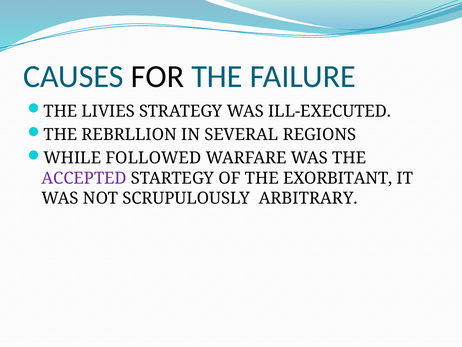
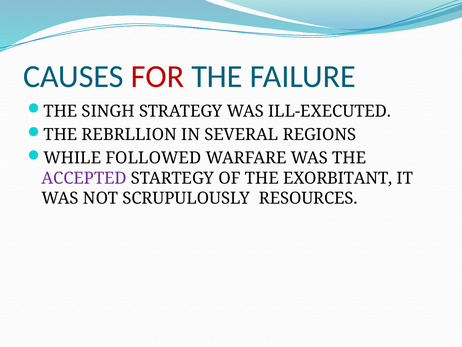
FOR colour: black -> red
LIVIES: LIVIES -> SINGH
ARBITRARY: ARBITRARY -> RESOURCES
